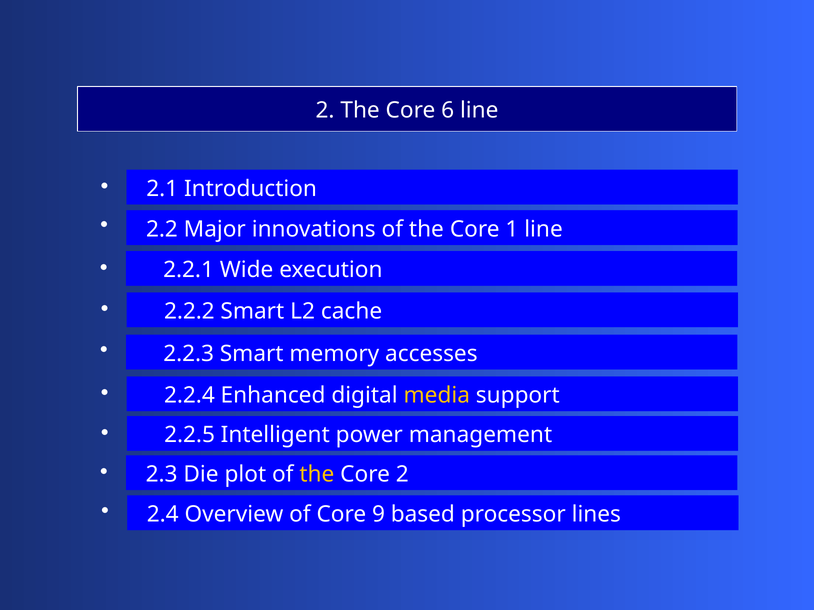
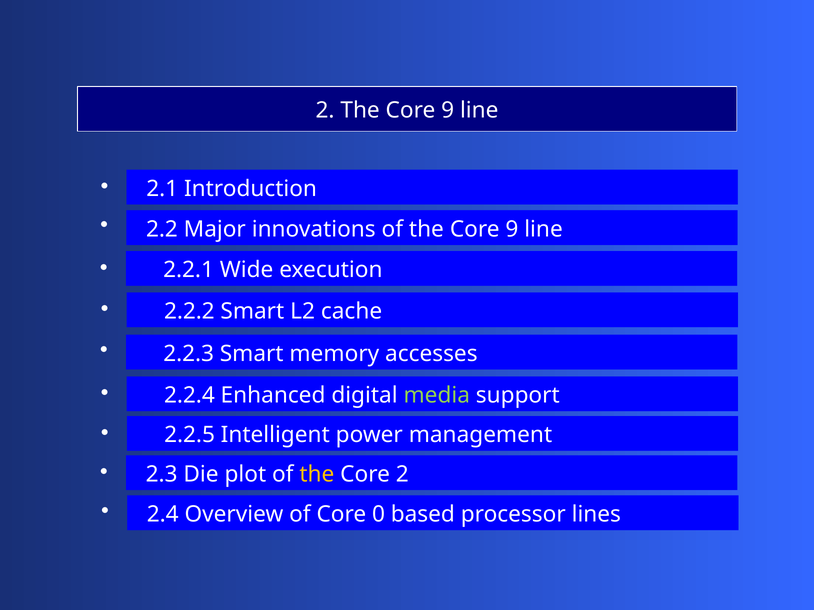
2 The Core 6: 6 -> 9
of the Core 1: 1 -> 9
media colour: yellow -> light green
9: 9 -> 0
